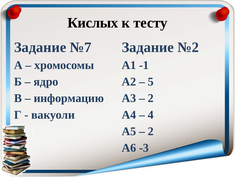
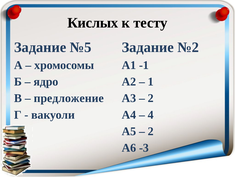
№7: №7 -> №5
5: 5 -> 1
информацию: информацию -> предложение
